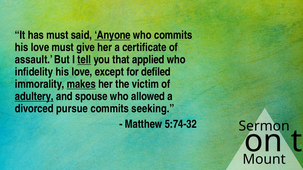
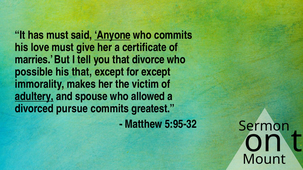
assault: assault -> marries
tell underline: present -> none
applied: applied -> divorce
infidelity: infidelity -> possible
love at (82, 72): love -> that
for defiled: defiled -> except
makes underline: present -> none
seeking: seeking -> greatest
5:74-32: 5:74-32 -> 5:95-32
